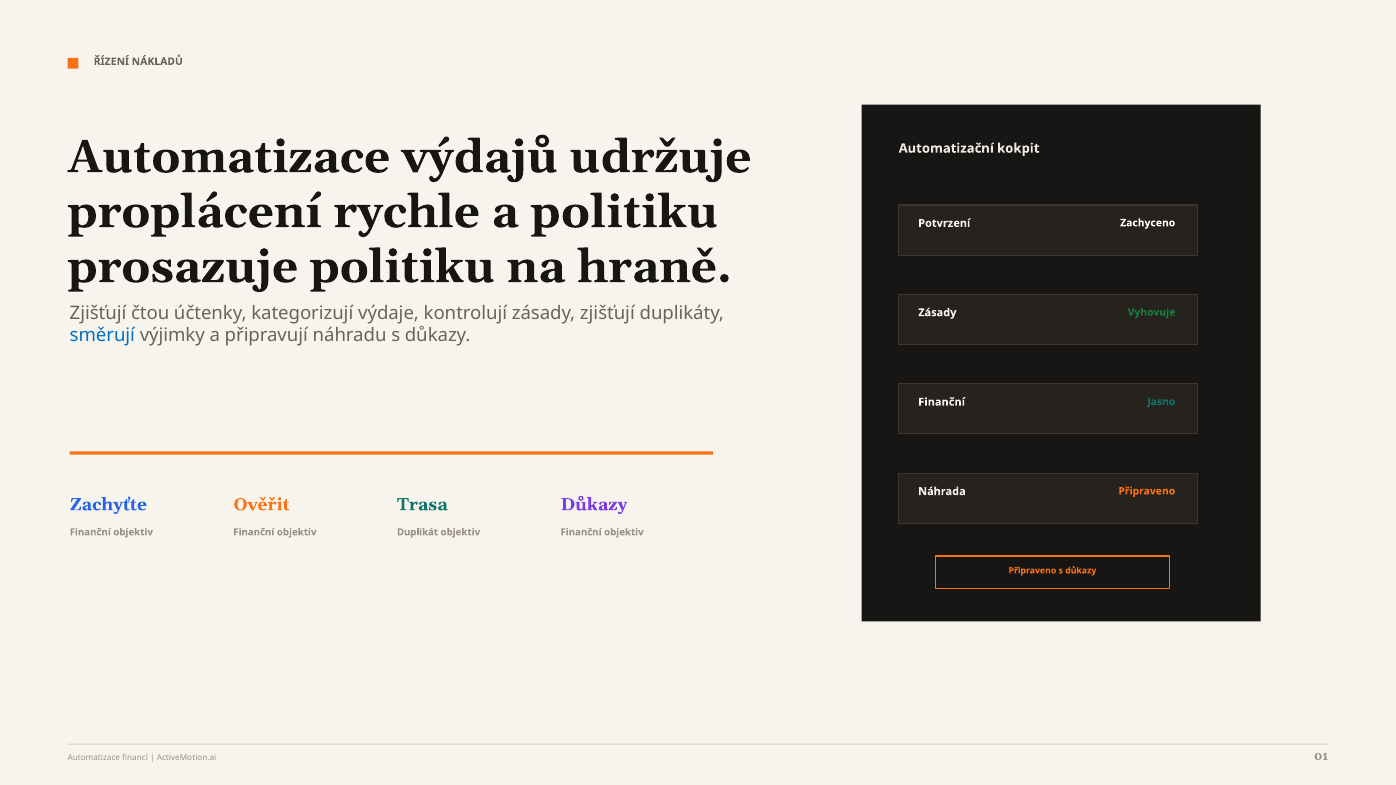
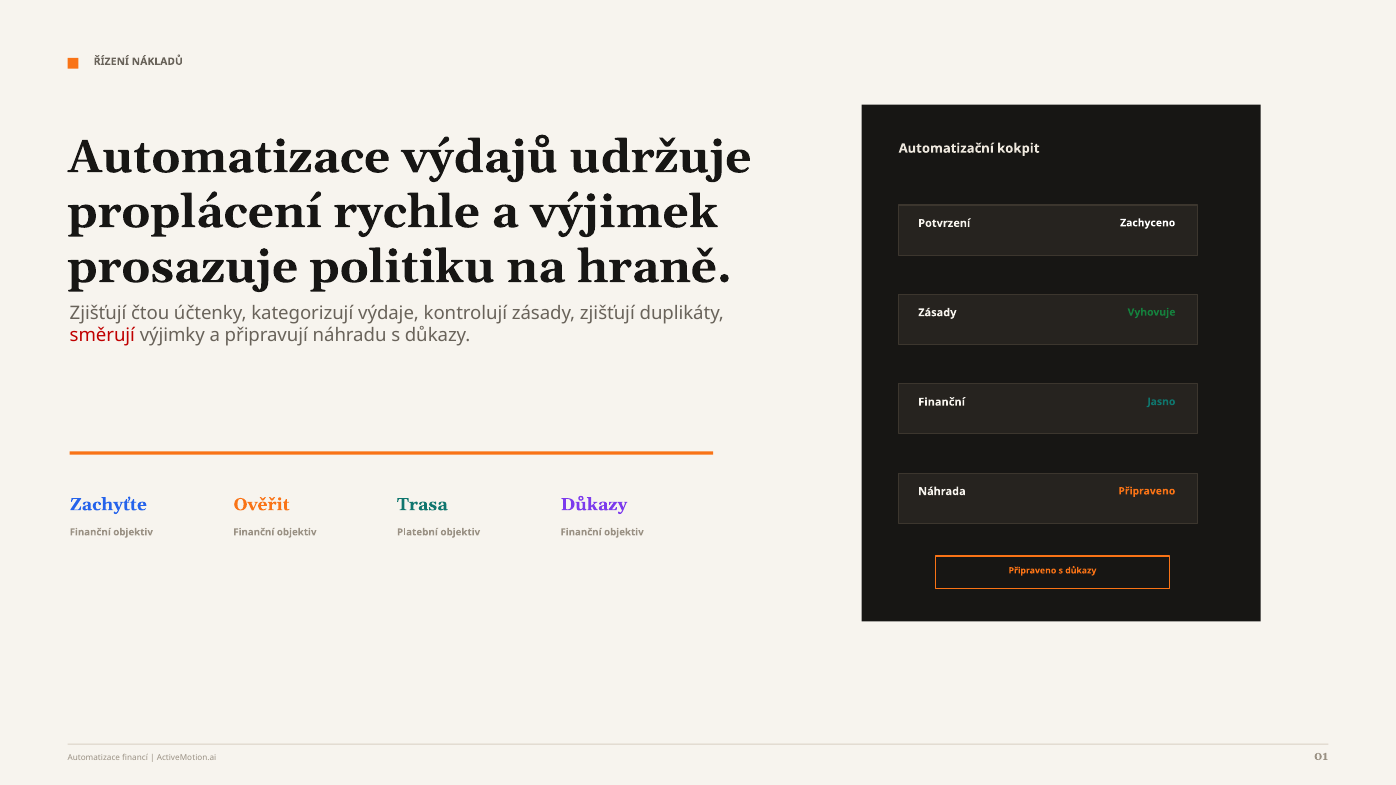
a politiku: politiku -> výjimek
směrují colour: blue -> red
Duplikát: Duplikát -> Platební
